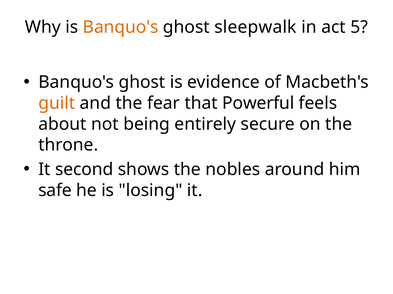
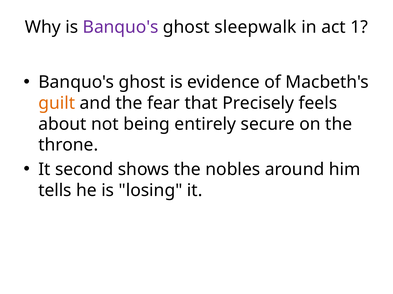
Banquo's at (121, 27) colour: orange -> purple
5: 5 -> 1
Powerful: Powerful -> Precisely
safe: safe -> tells
